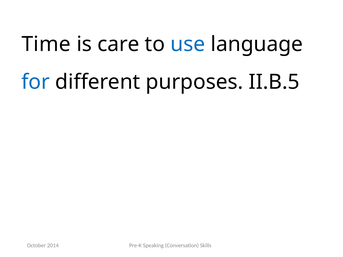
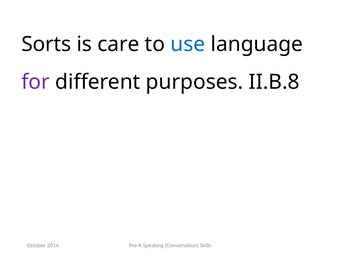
Time: Time -> Sorts
for colour: blue -> purple
II.B.5: II.B.5 -> II.B.8
